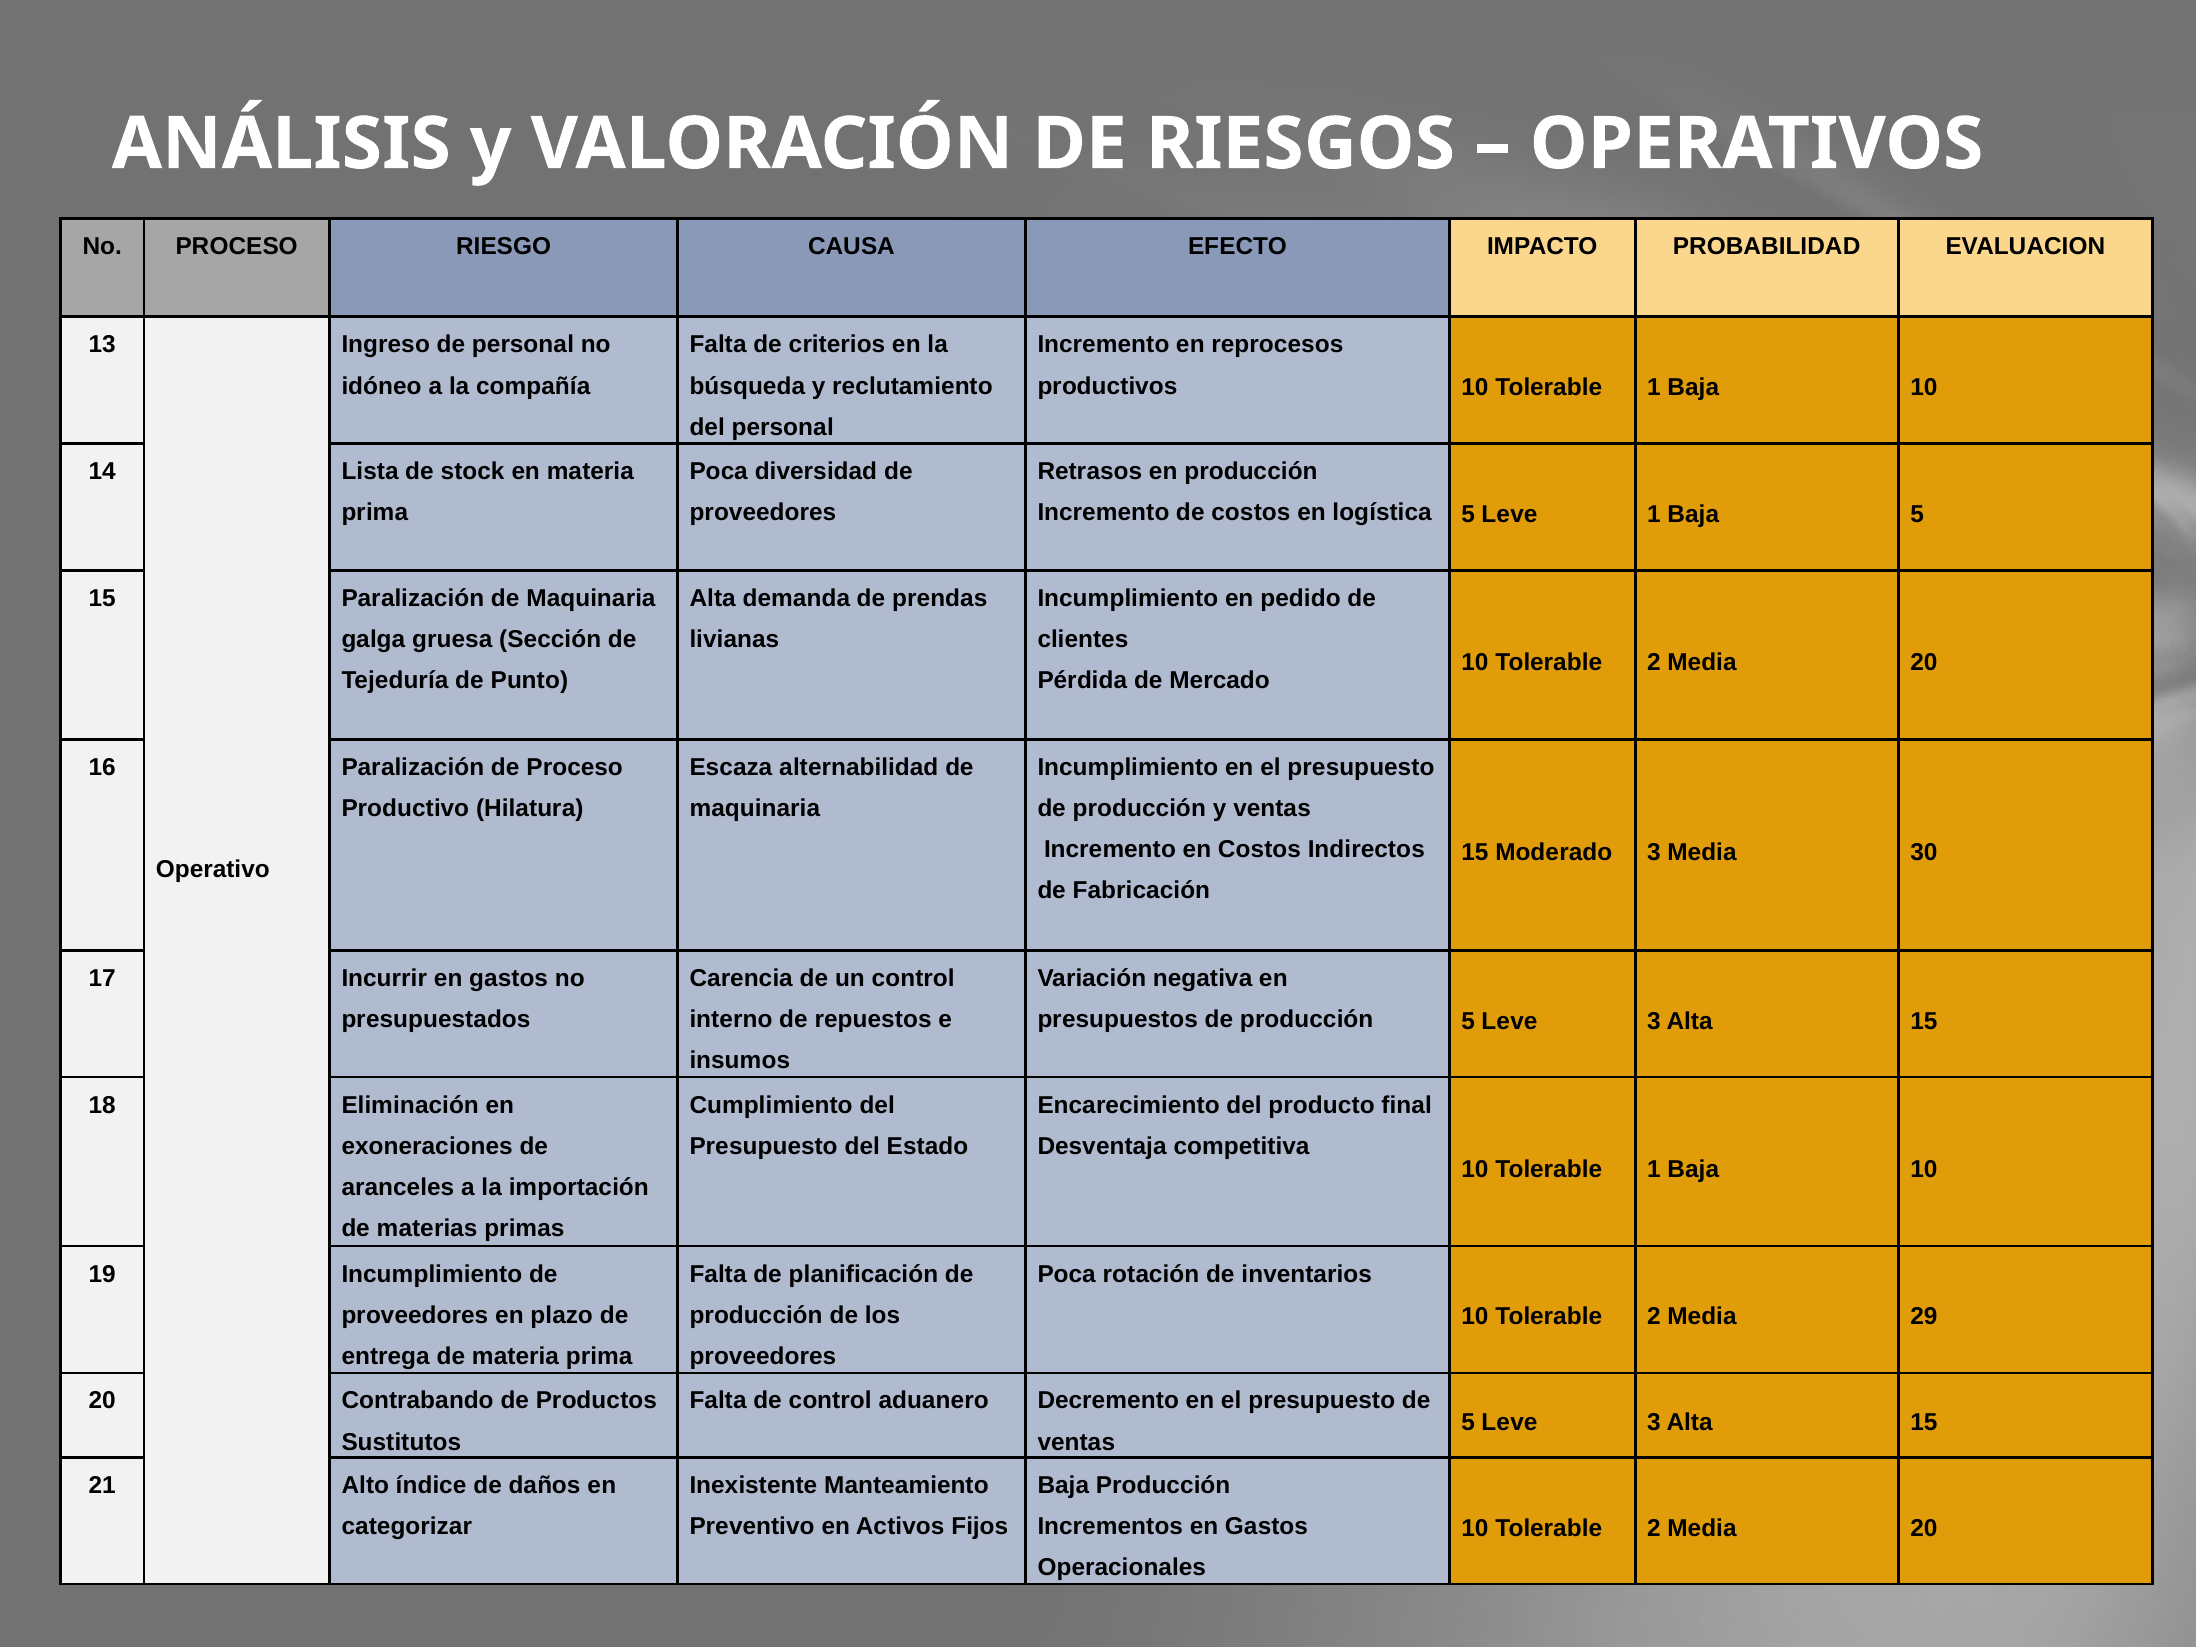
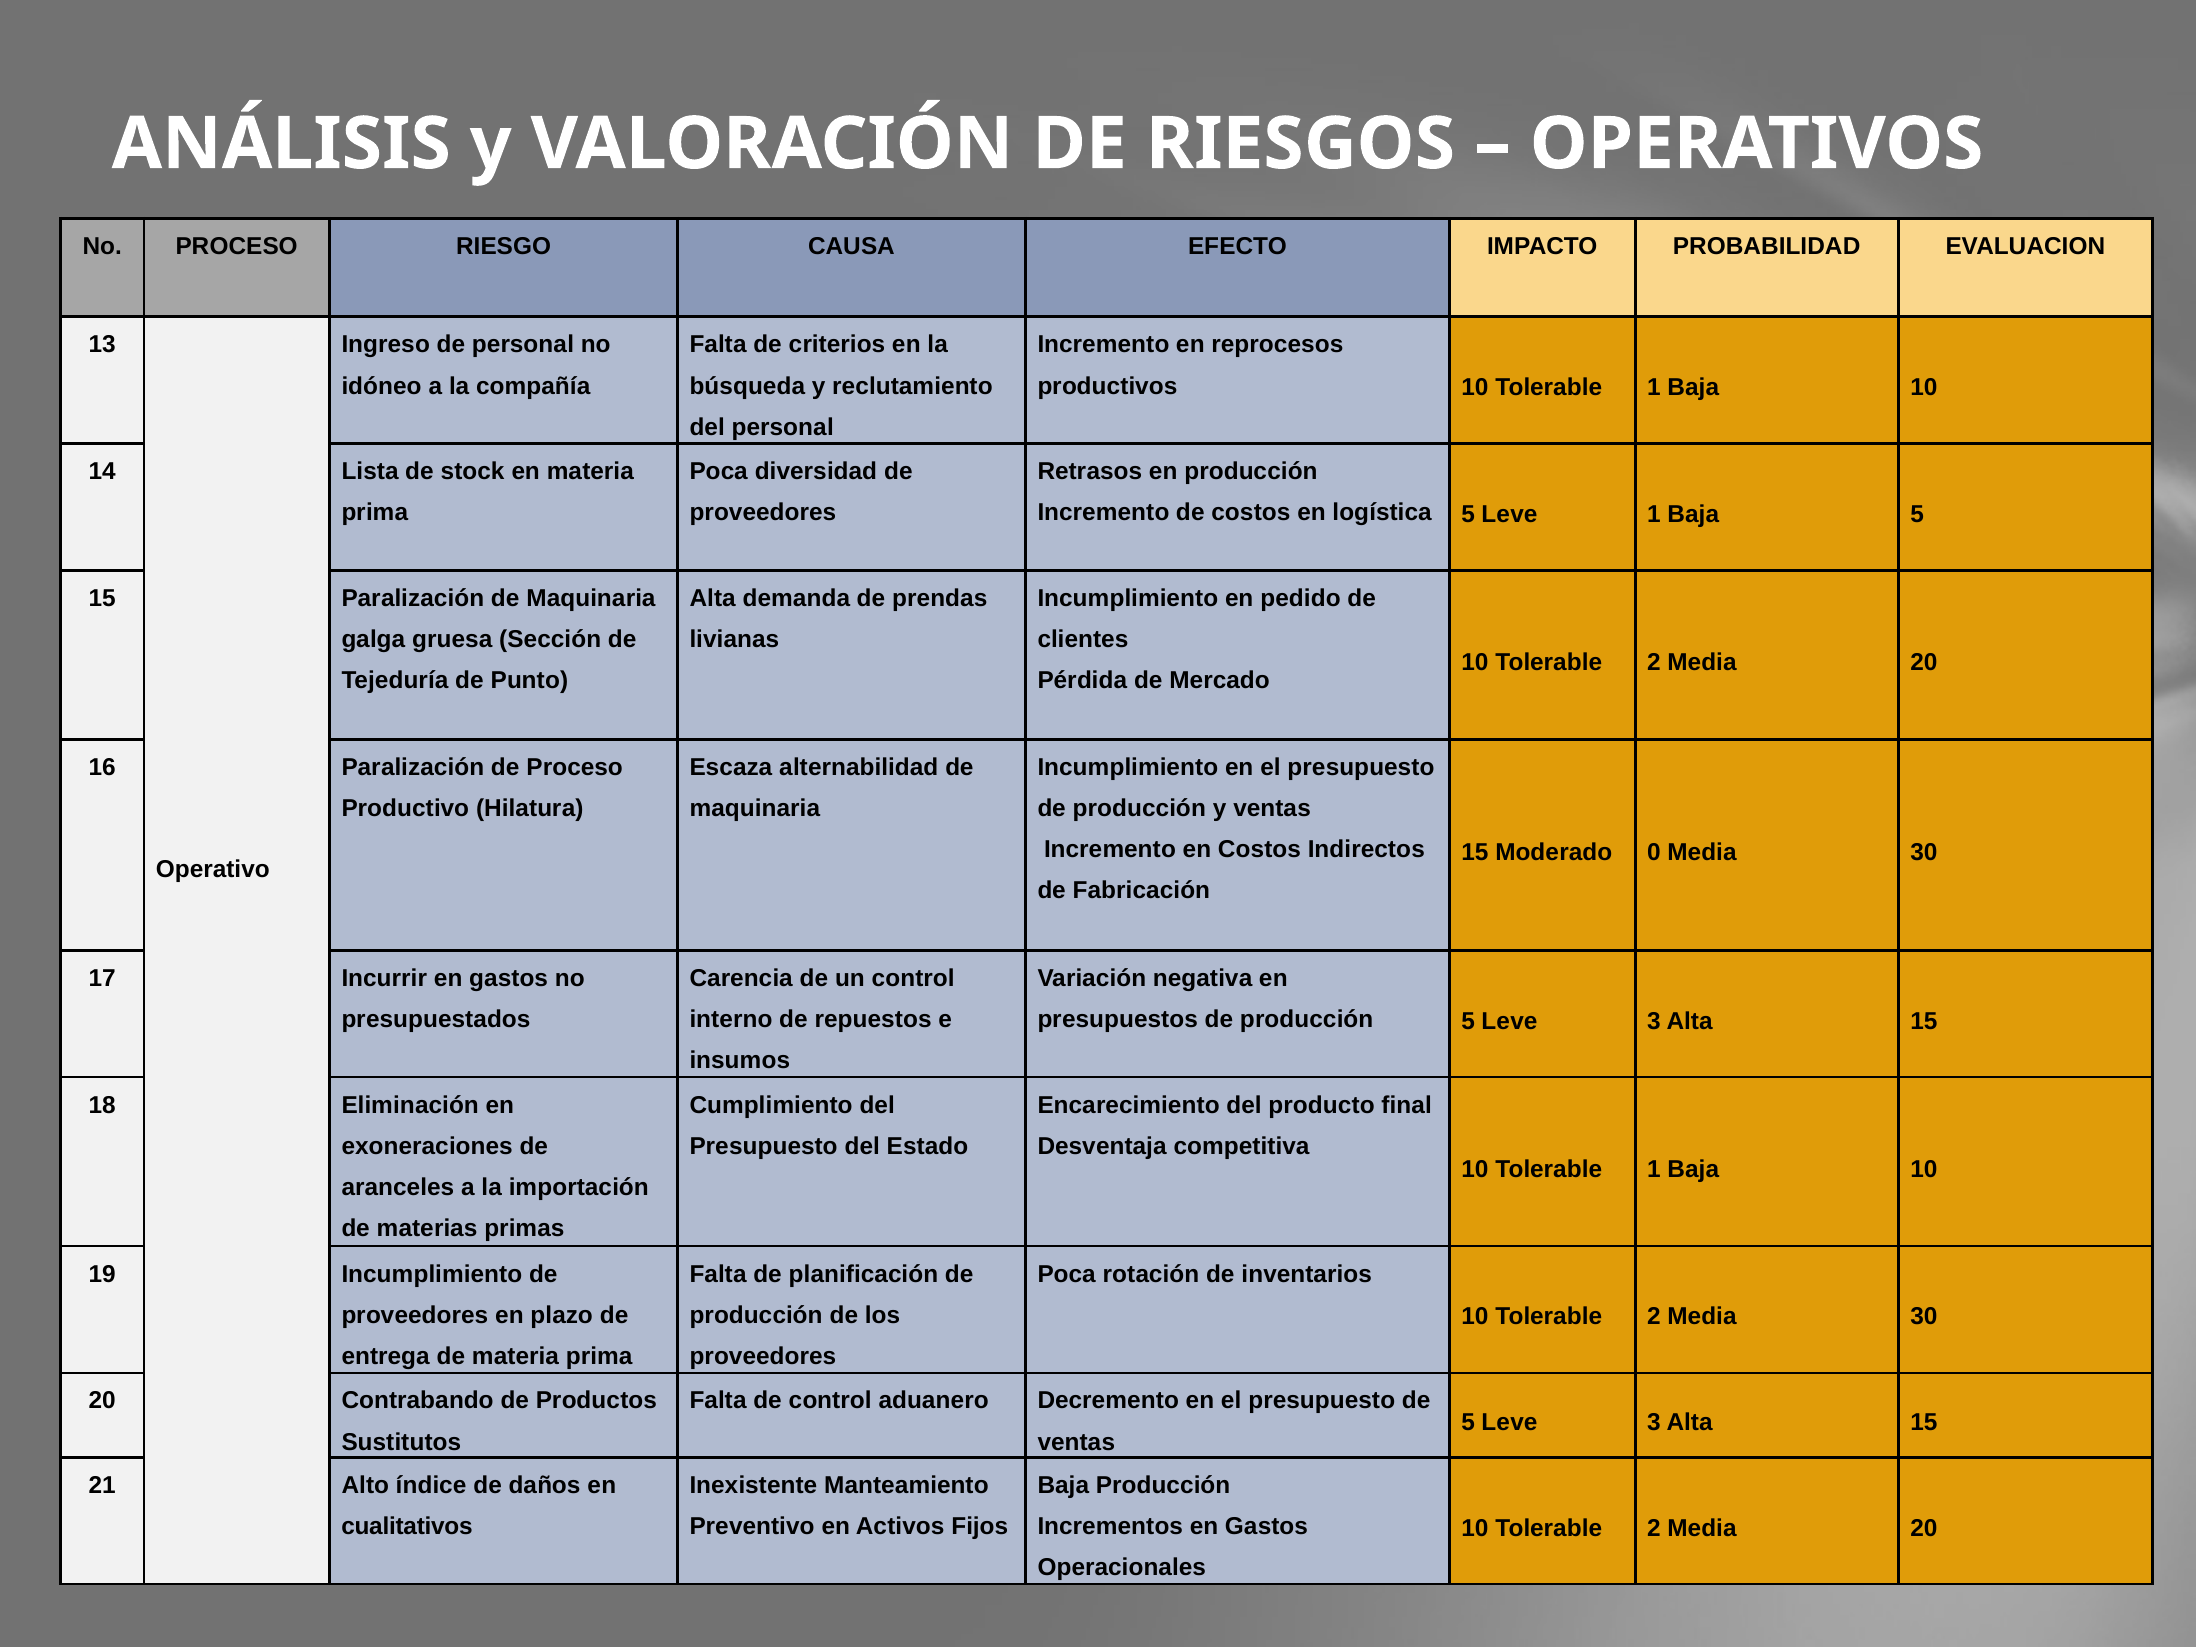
Moderado 3: 3 -> 0
2 Media 29: 29 -> 30
categorizar: categorizar -> cualitativos
